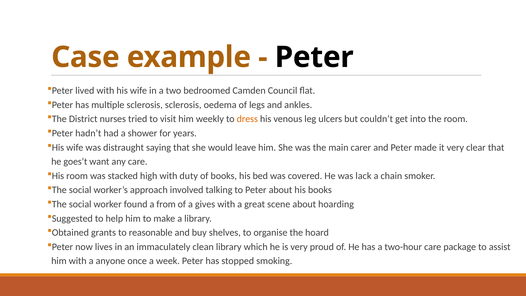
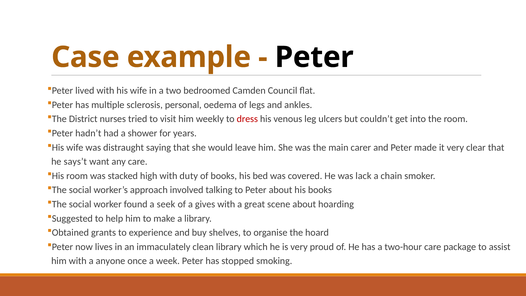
sclerosis sclerosis: sclerosis -> personal
dress colour: orange -> red
goes’t: goes’t -> says’t
from: from -> seek
reasonable: reasonable -> experience
